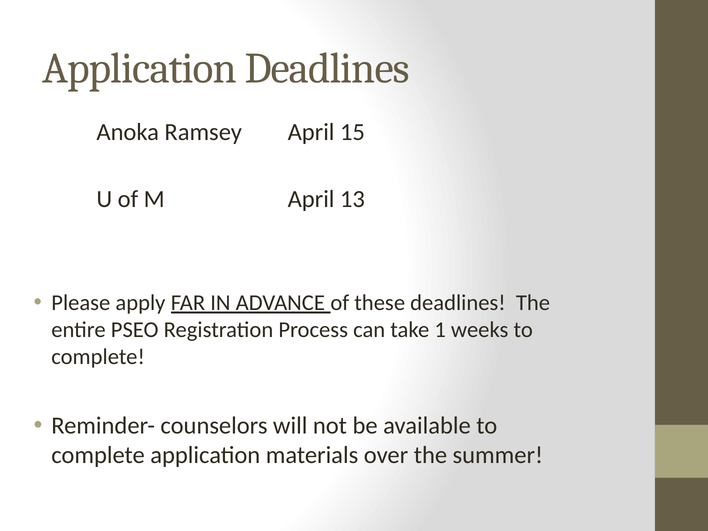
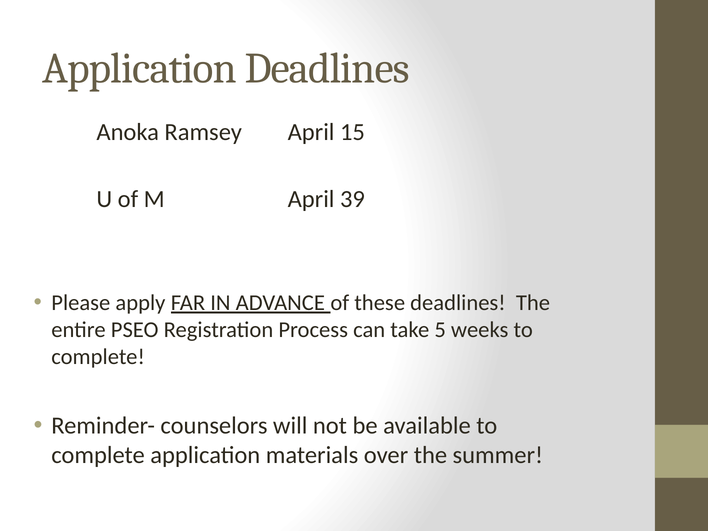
13: 13 -> 39
1: 1 -> 5
